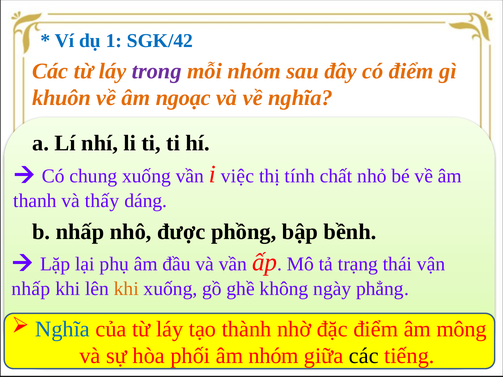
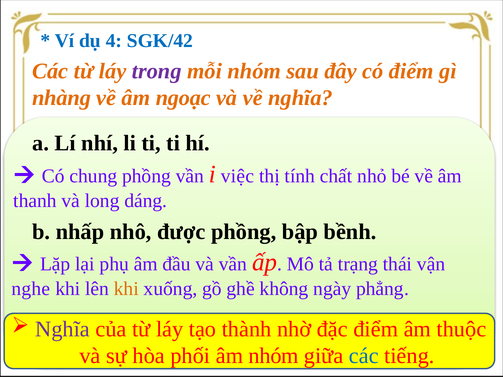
1: 1 -> 4
khuôn: khuôn -> nhàng
chung xuống: xuống -> phồng
thấy: thấy -> long
nhấp at (31, 289): nhấp -> nghe
Nghĩa at (63, 329) colour: blue -> purple
mông: mông -> thuộc
các at (364, 356) colour: black -> blue
